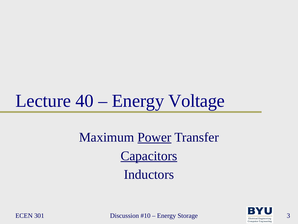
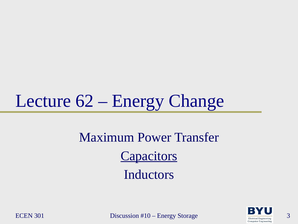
40: 40 -> 62
Voltage: Voltage -> Change
Power underline: present -> none
